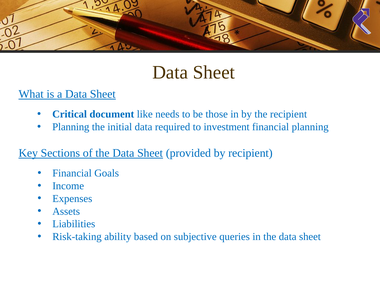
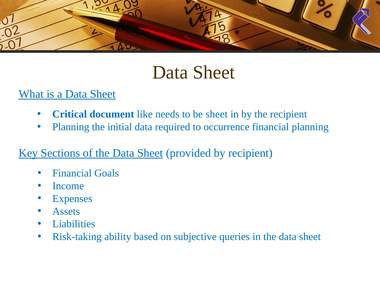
be those: those -> sheet
investment: investment -> occurrence
